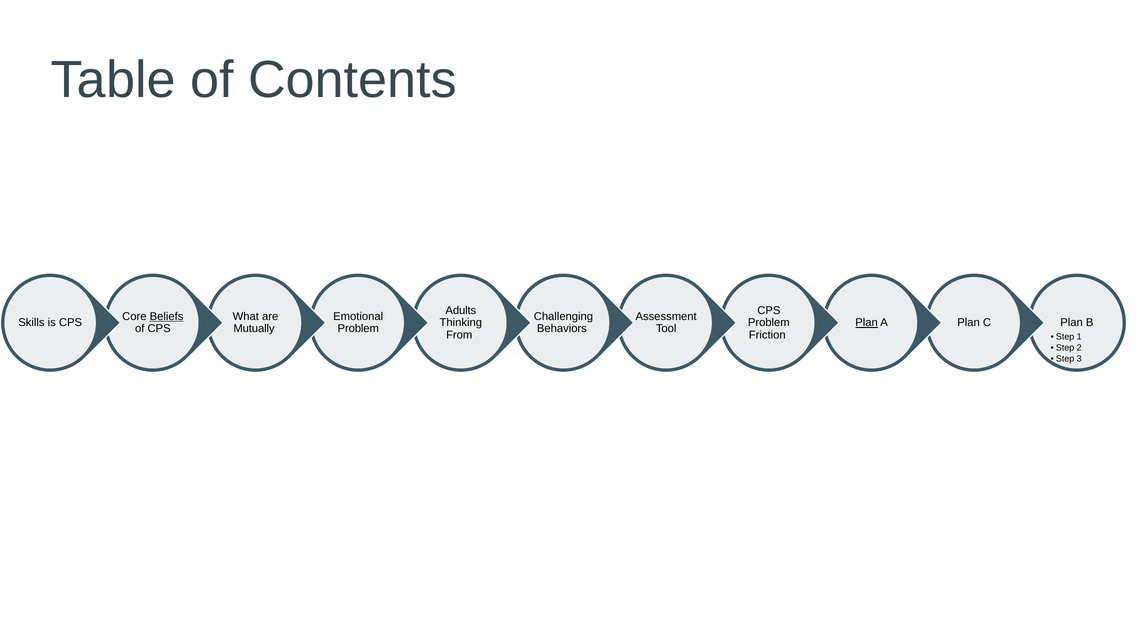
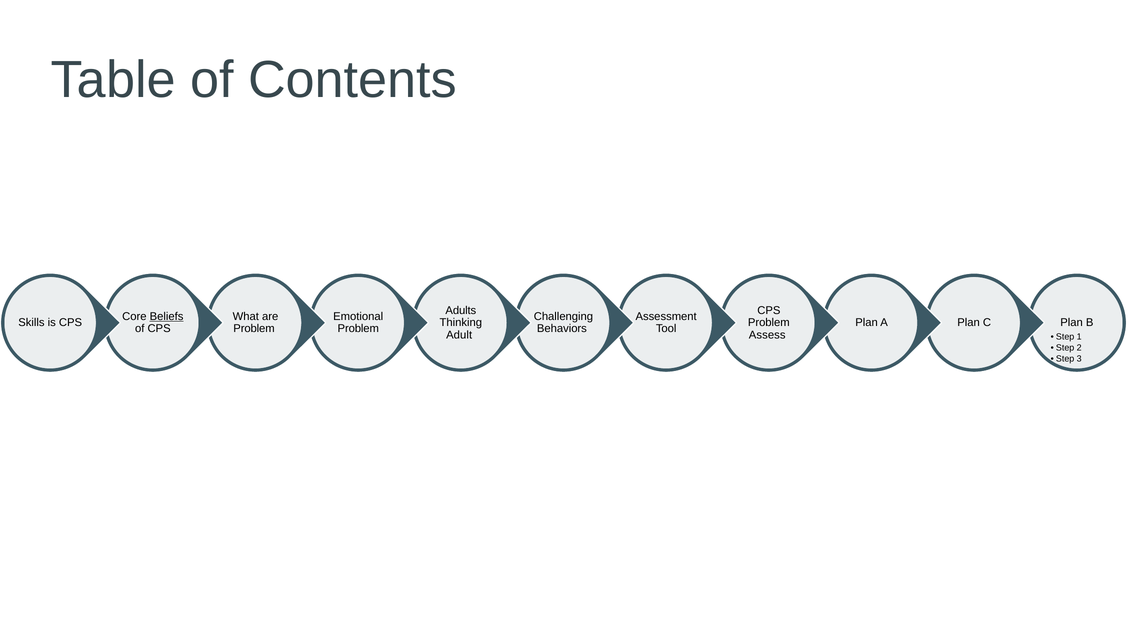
Plan at (867, 323) underline: present -> none
Mutually at (254, 329): Mutually -> Problem
From: From -> Adult
Friction: Friction -> Assess
